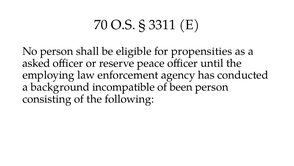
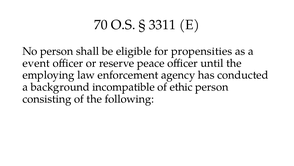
asked: asked -> event
been: been -> ethic
